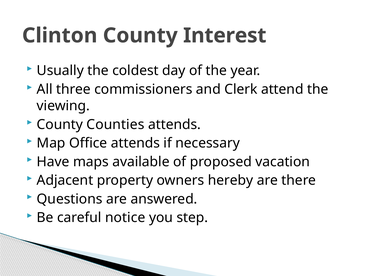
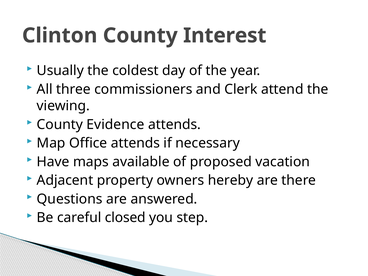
Counties: Counties -> Evidence
notice: notice -> closed
